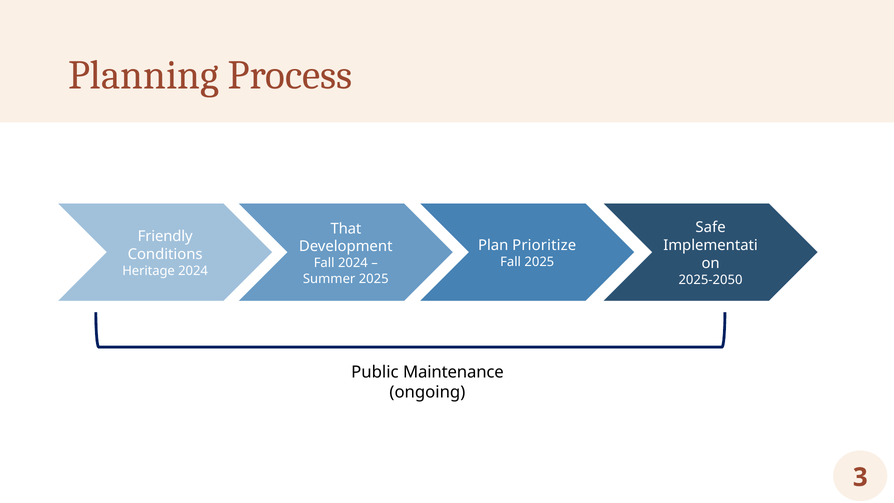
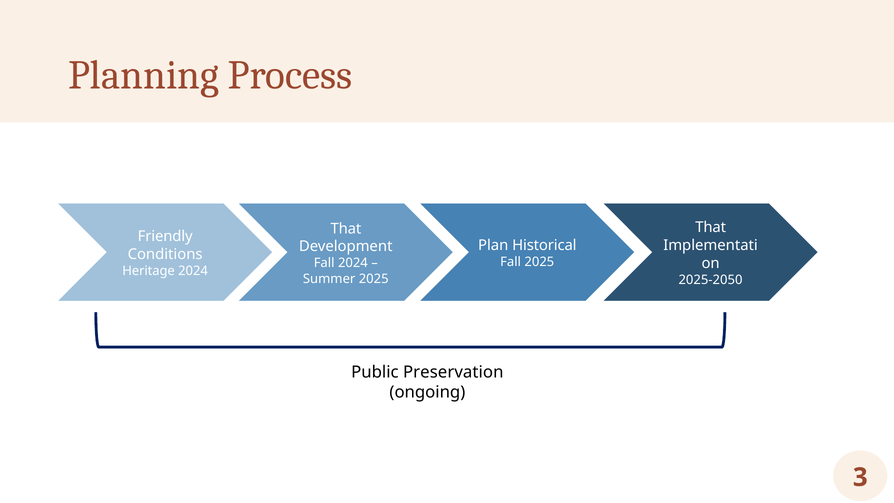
Safe at (711, 227): Safe -> That
Prioritize: Prioritize -> Historical
Maintenance: Maintenance -> Preservation
